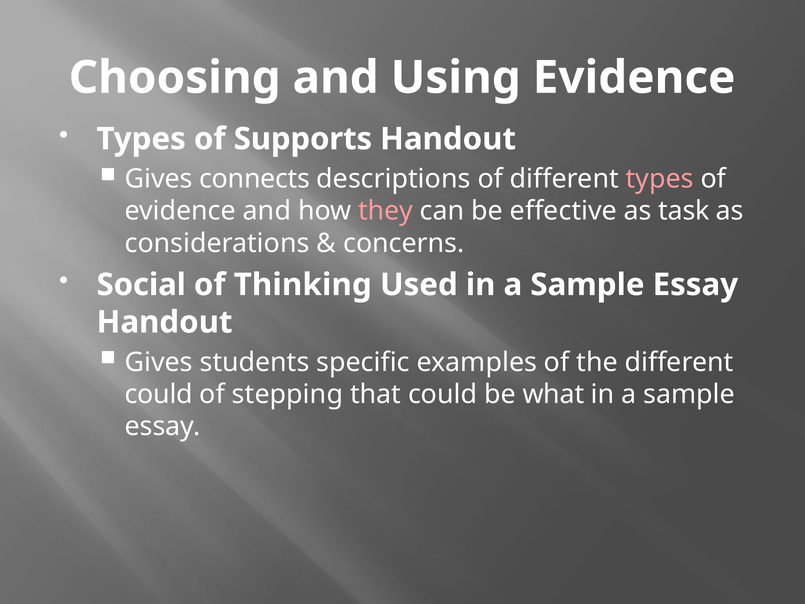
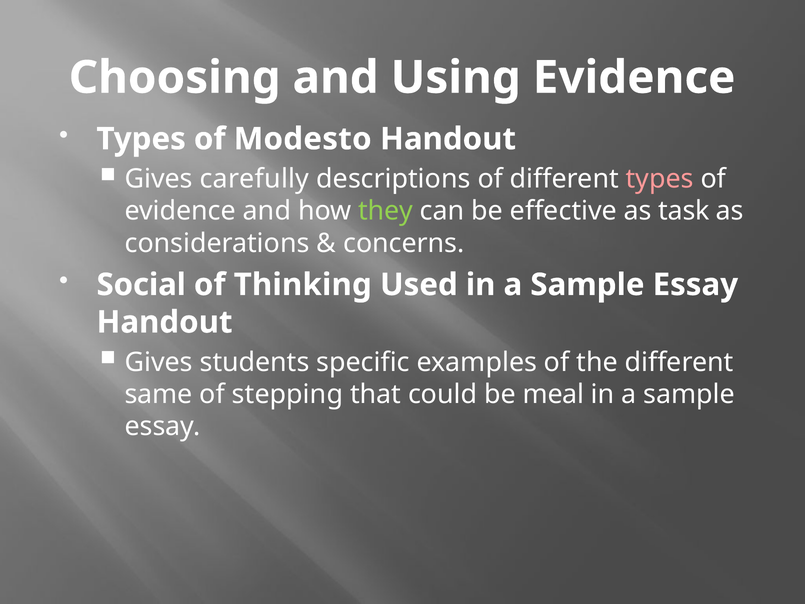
Supports: Supports -> Modesto
connects: connects -> carefully
they colour: pink -> light green
could at (159, 394): could -> same
what: what -> meal
